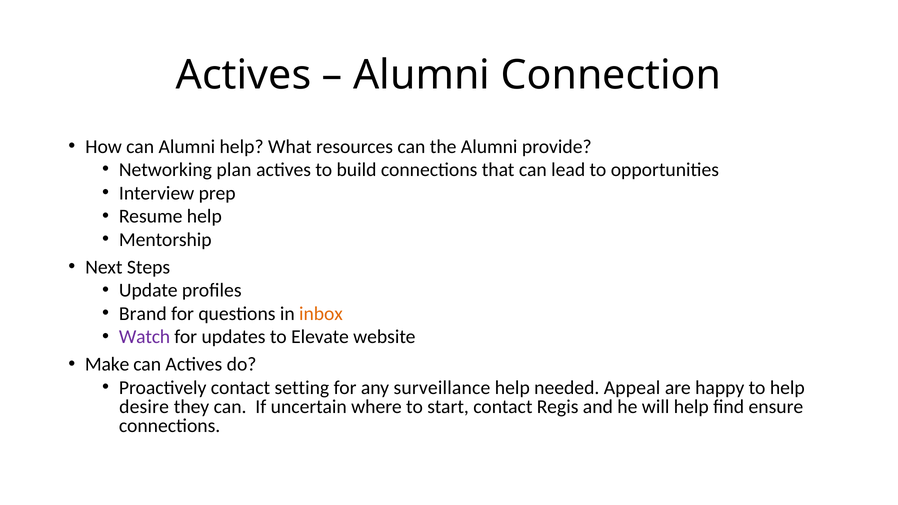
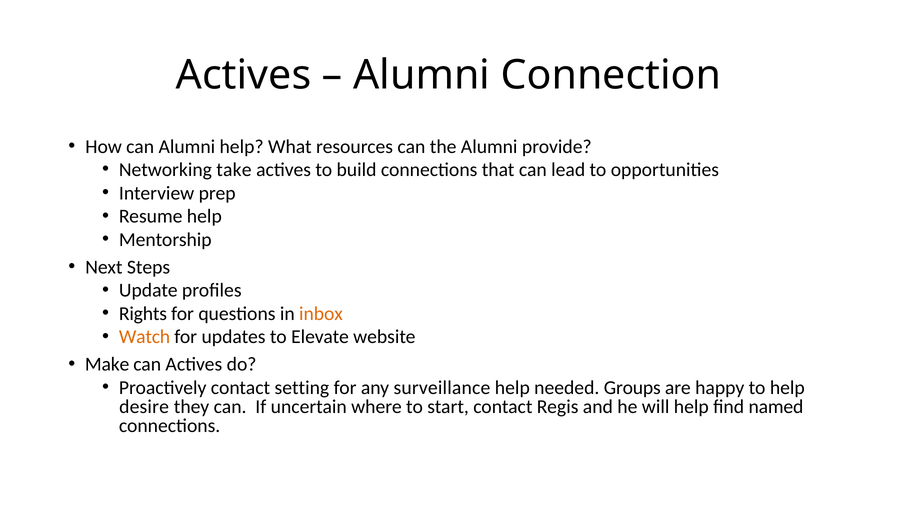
plan: plan -> take
Brand: Brand -> Rights
Watch colour: purple -> orange
Appeal: Appeal -> Groups
ensure: ensure -> named
